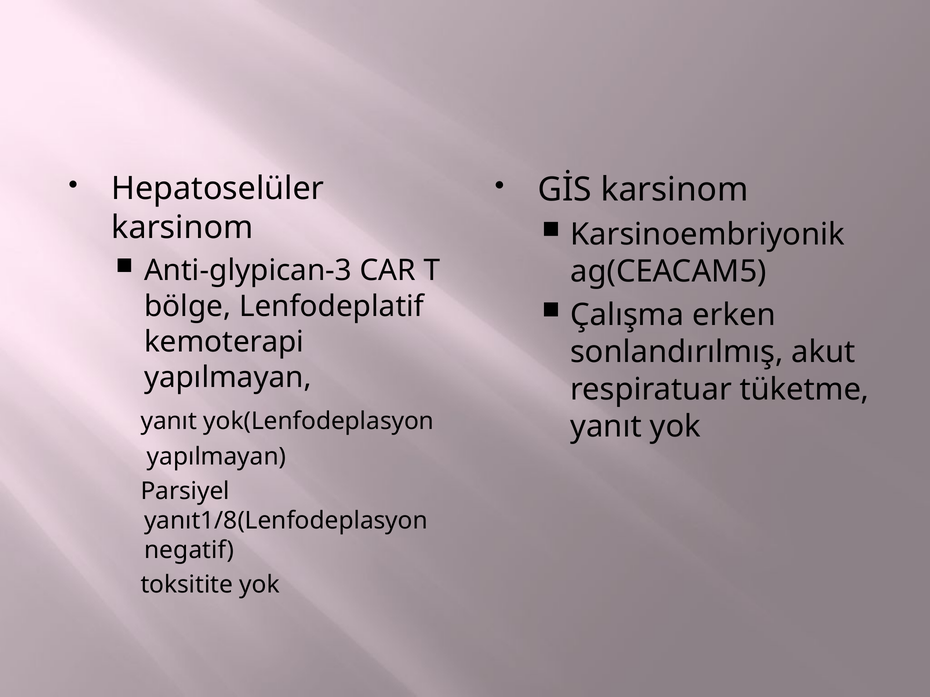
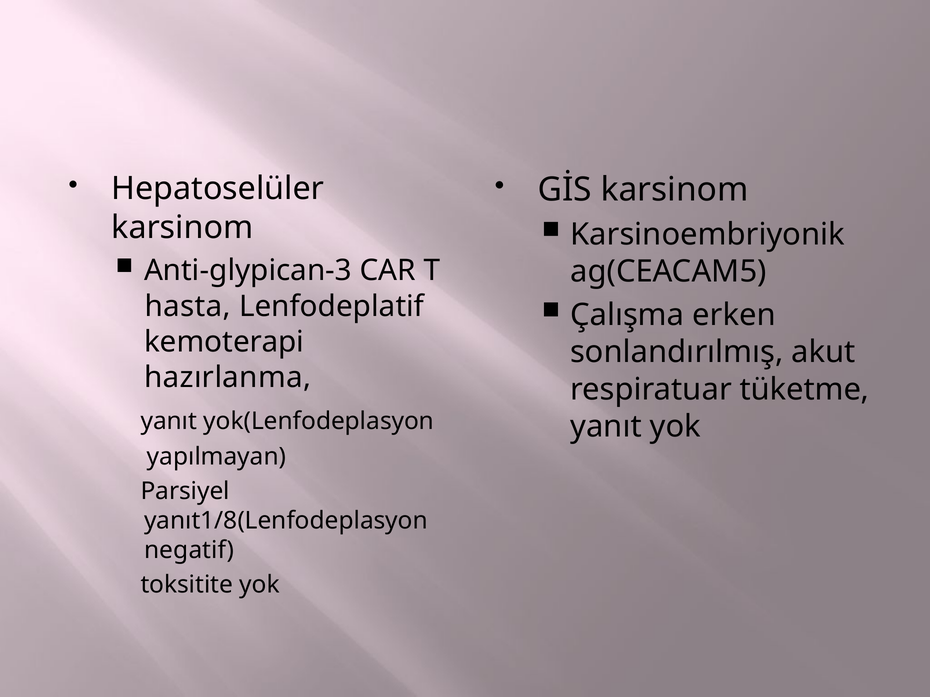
bölge: bölge -> hasta
yapılmayan at (228, 378): yapılmayan -> hazırlanma
